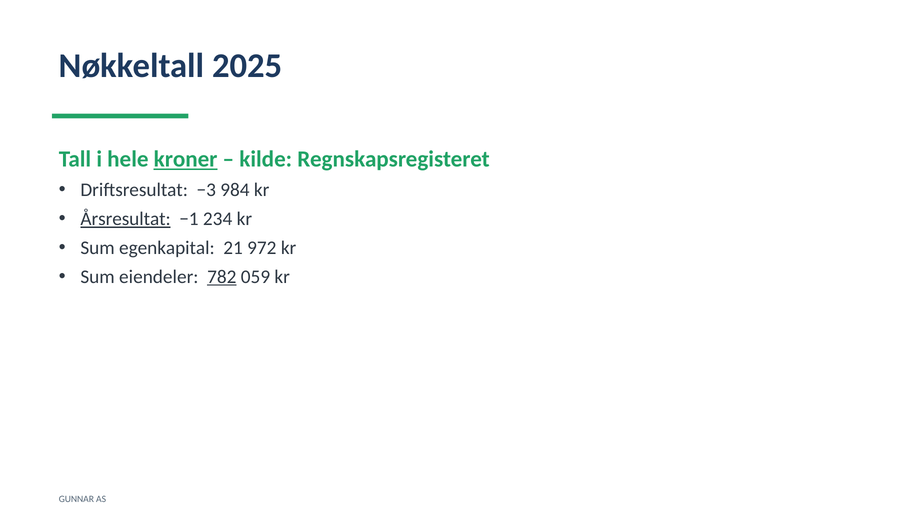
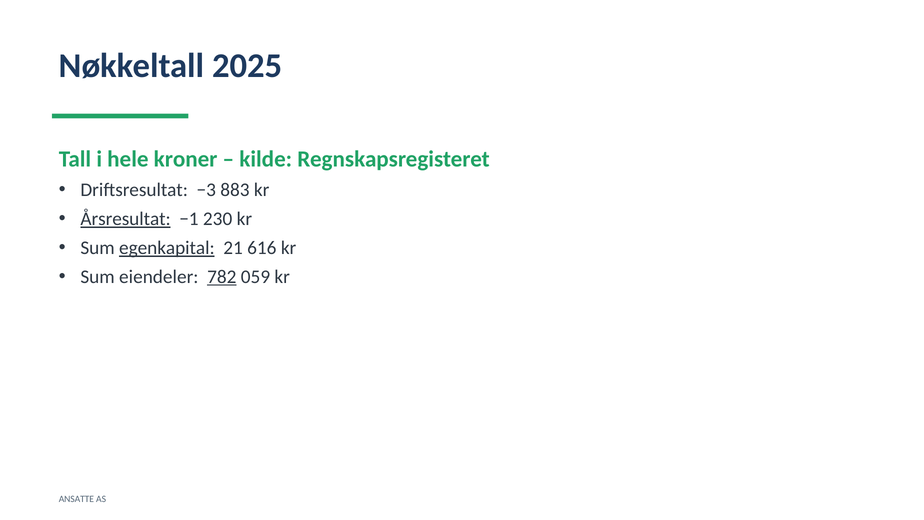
kroner underline: present -> none
984: 984 -> 883
234: 234 -> 230
egenkapital underline: none -> present
972: 972 -> 616
GUNNAR: GUNNAR -> ANSATTE
